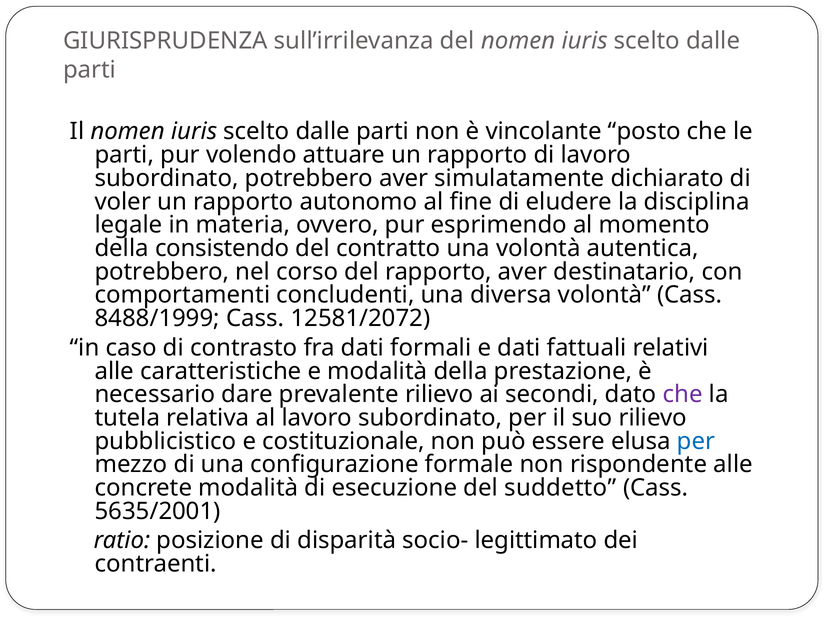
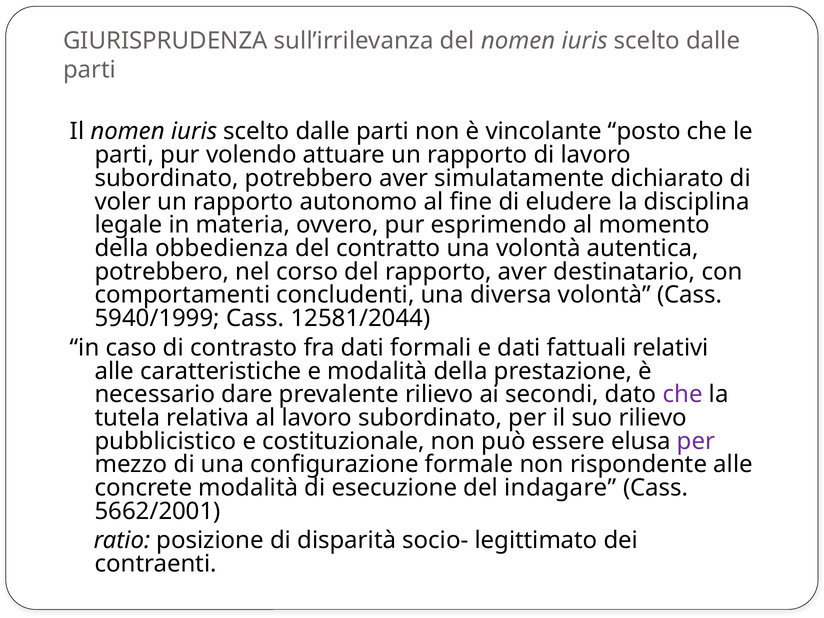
consistendo: consistendo -> obbedienza
8488/1999: 8488/1999 -> 5940/1999
12581/2072: 12581/2072 -> 12581/2044
per at (696, 441) colour: blue -> purple
suddetto: suddetto -> indagare
5635/2001: 5635/2001 -> 5662/2001
